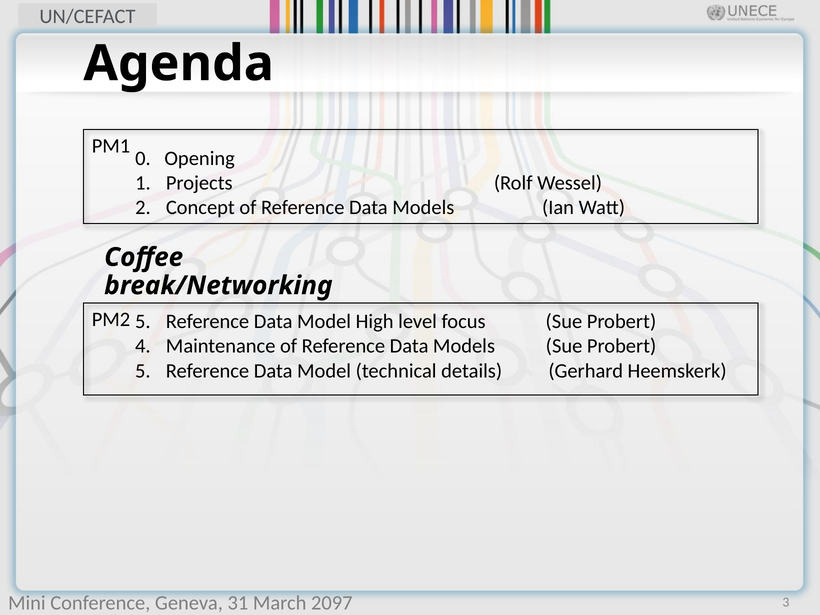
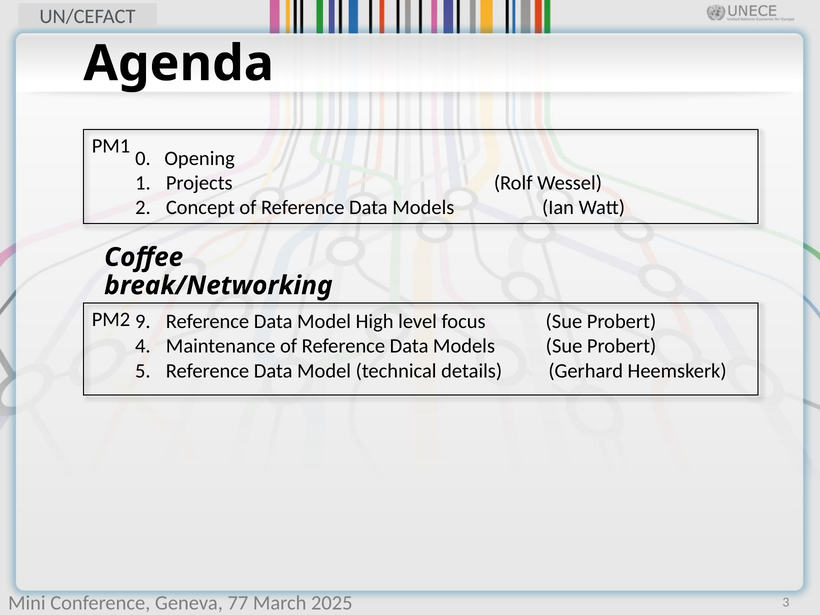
PM2 5: 5 -> 9
31: 31 -> 77
2097: 2097 -> 2025
